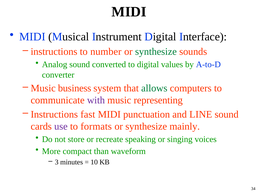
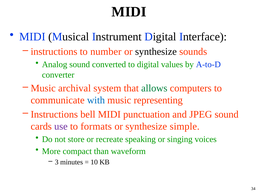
synthesize at (156, 51) colour: green -> black
business: business -> archival
with colour: purple -> blue
fast: fast -> bell
LINE: LINE -> JPEG
mainly: mainly -> simple
